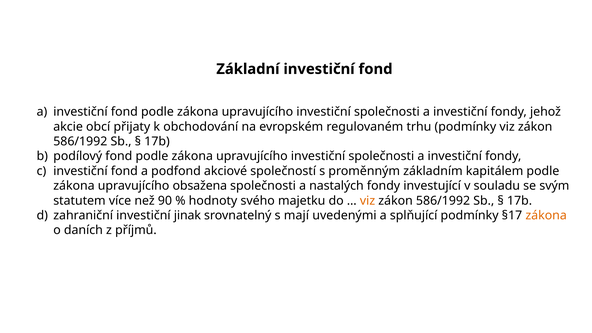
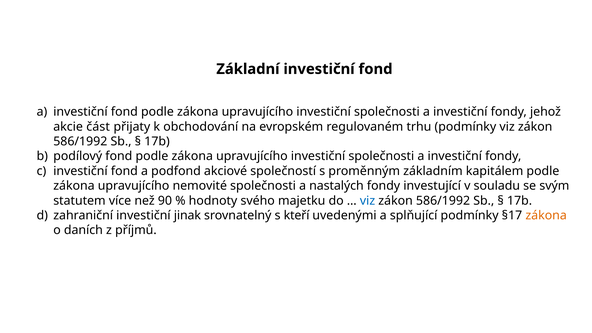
obcí: obcí -> část
obsažena: obsažena -> nemovité
viz at (368, 201) colour: orange -> blue
mají: mají -> kteří
